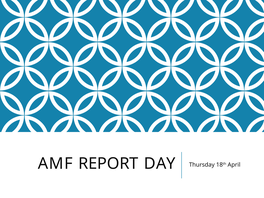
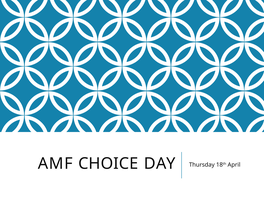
REPORT: REPORT -> CHOICE
